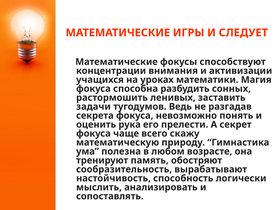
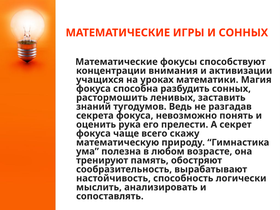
И СЛЕДУЕТ: СЛЕДУЕТ -> СОННЫХ
задачи: задачи -> знаний
